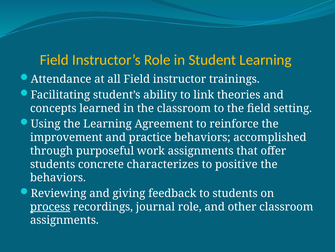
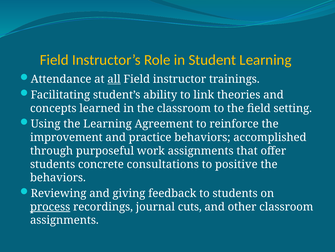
all underline: none -> present
characterizes: characterizes -> consultations
journal role: role -> cuts
